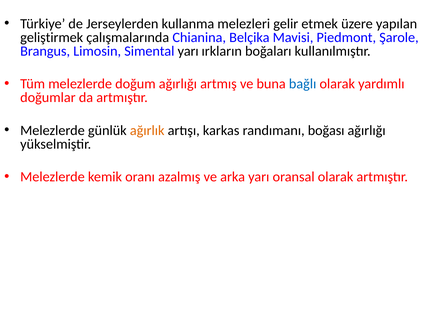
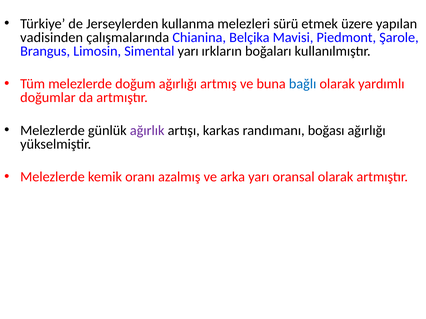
gelir: gelir -> sürü
geliştirmek: geliştirmek -> vadisinden
ağırlık colour: orange -> purple
